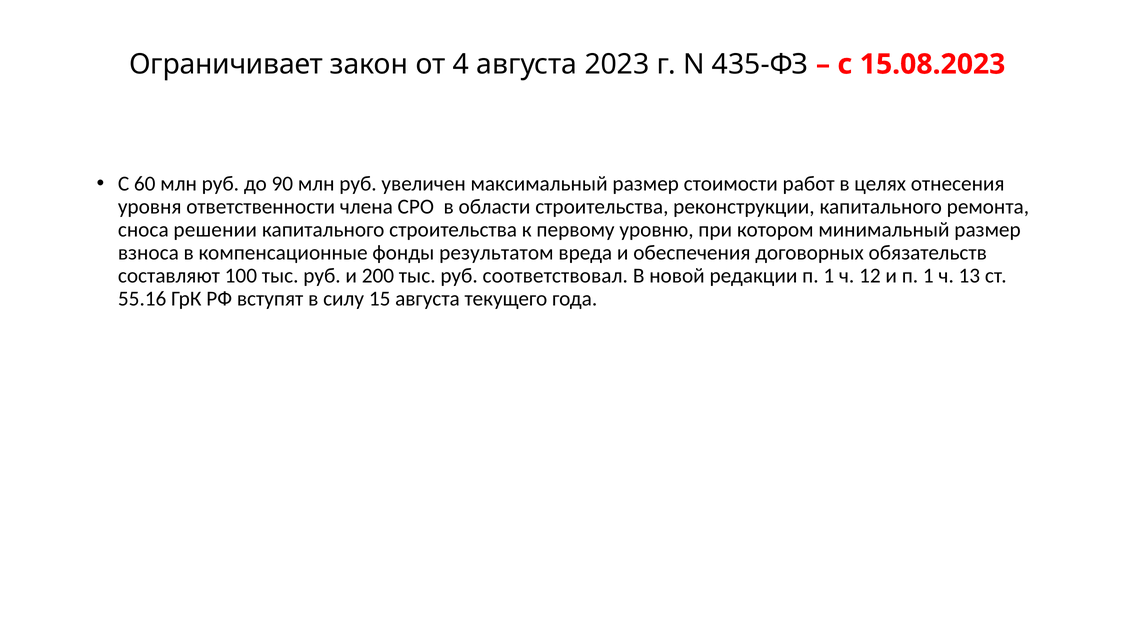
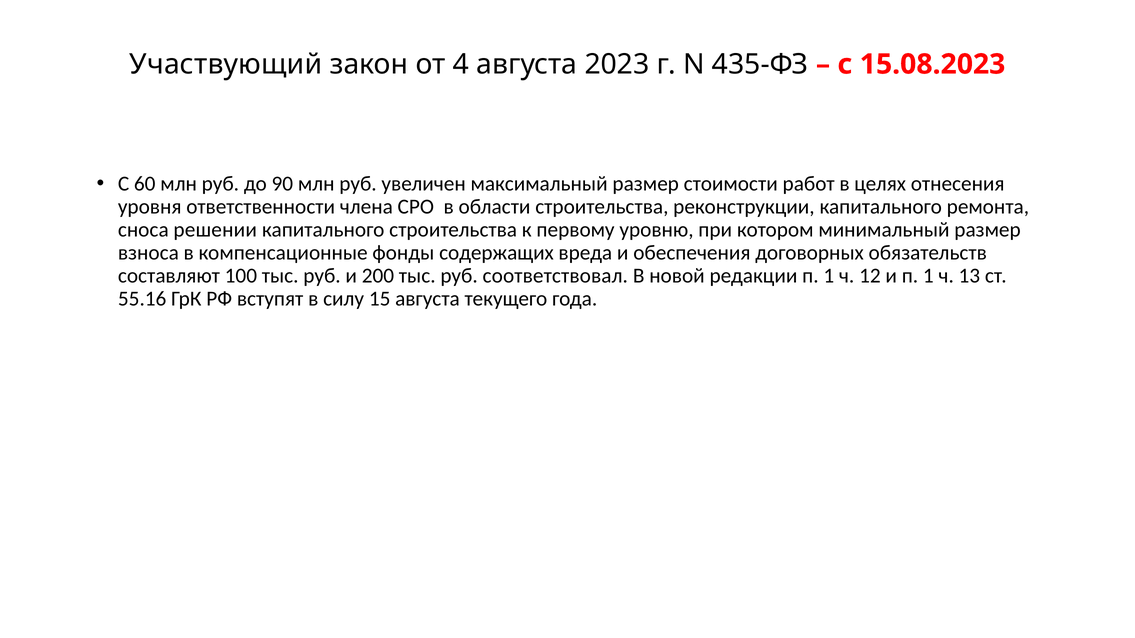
Ограничивает: Ограничивает -> Участвующий
результатом: результатом -> содержащих
